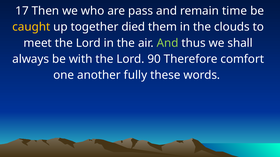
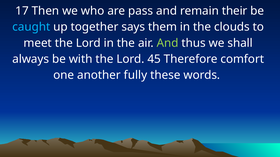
time: time -> their
caught colour: yellow -> light blue
died: died -> says
90: 90 -> 45
